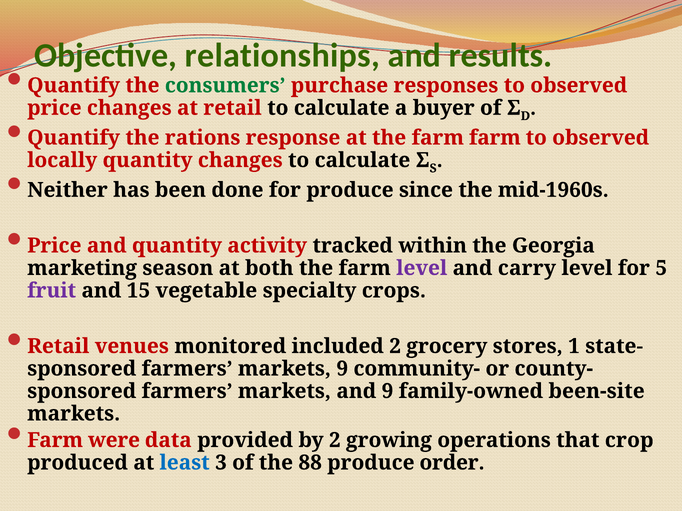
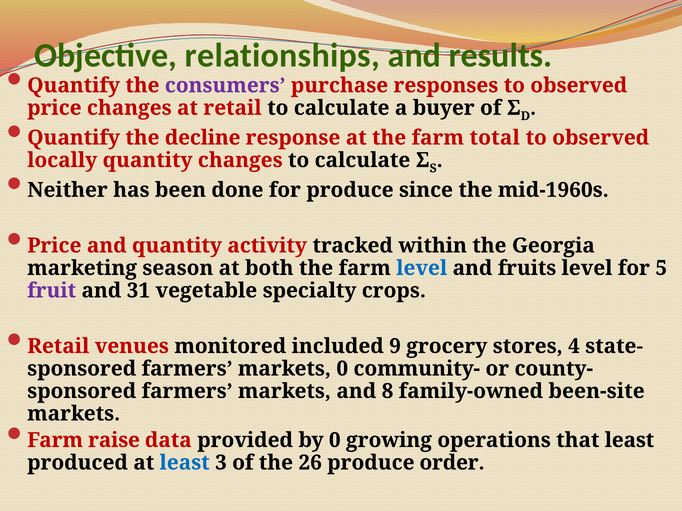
consumers colour: green -> purple
rations: rations -> decline
farm farm: farm -> total
level at (422, 268) colour: purple -> blue
carry: carry -> fruits
15: 15 -> 31
included 2: 2 -> 9
1: 1 -> 4
markets 9: 9 -> 0
and 9: 9 -> 8
were: were -> raise
by 2: 2 -> 0
that crop: crop -> least
88: 88 -> 26
